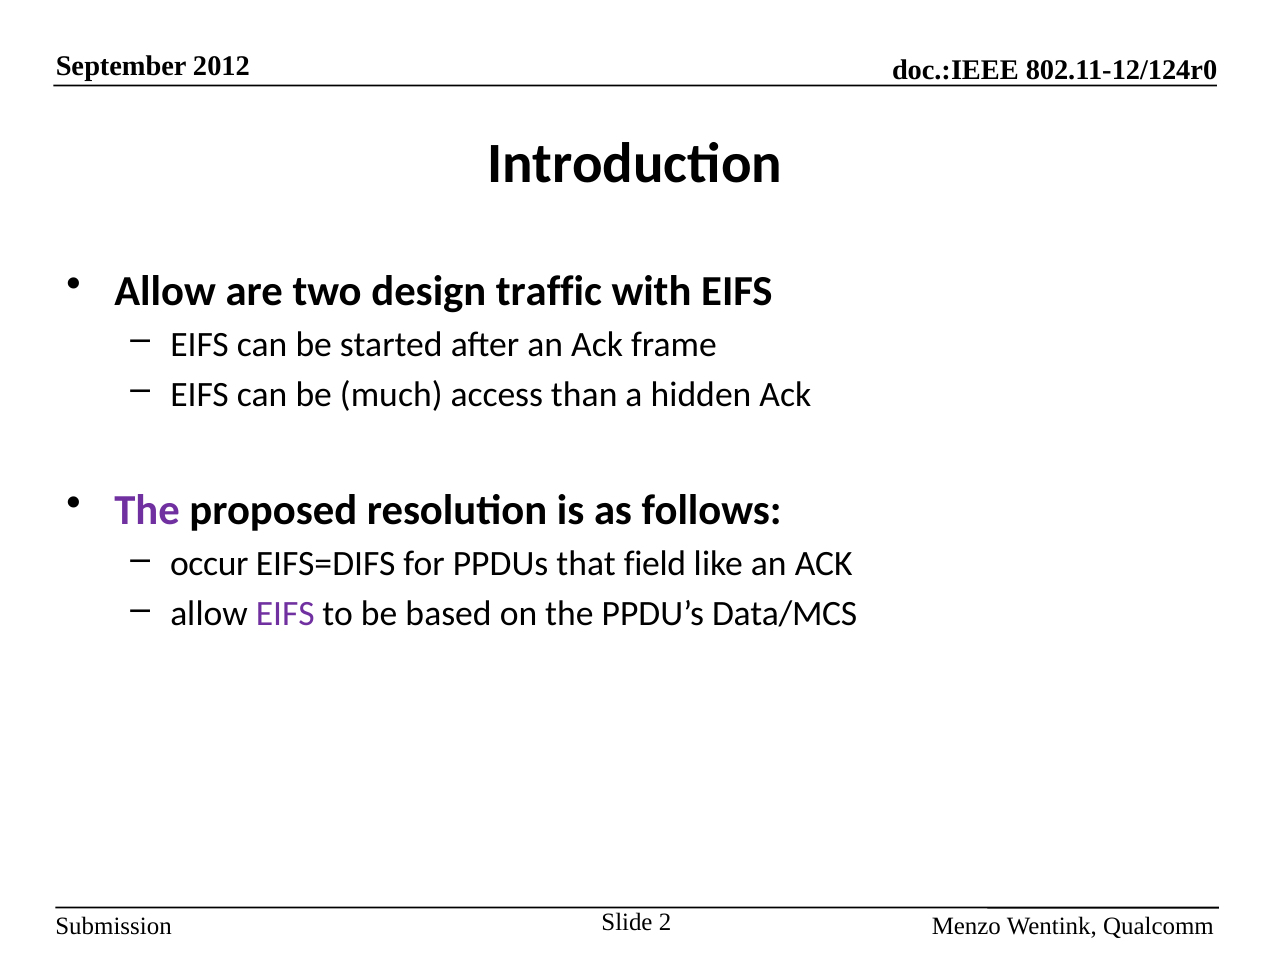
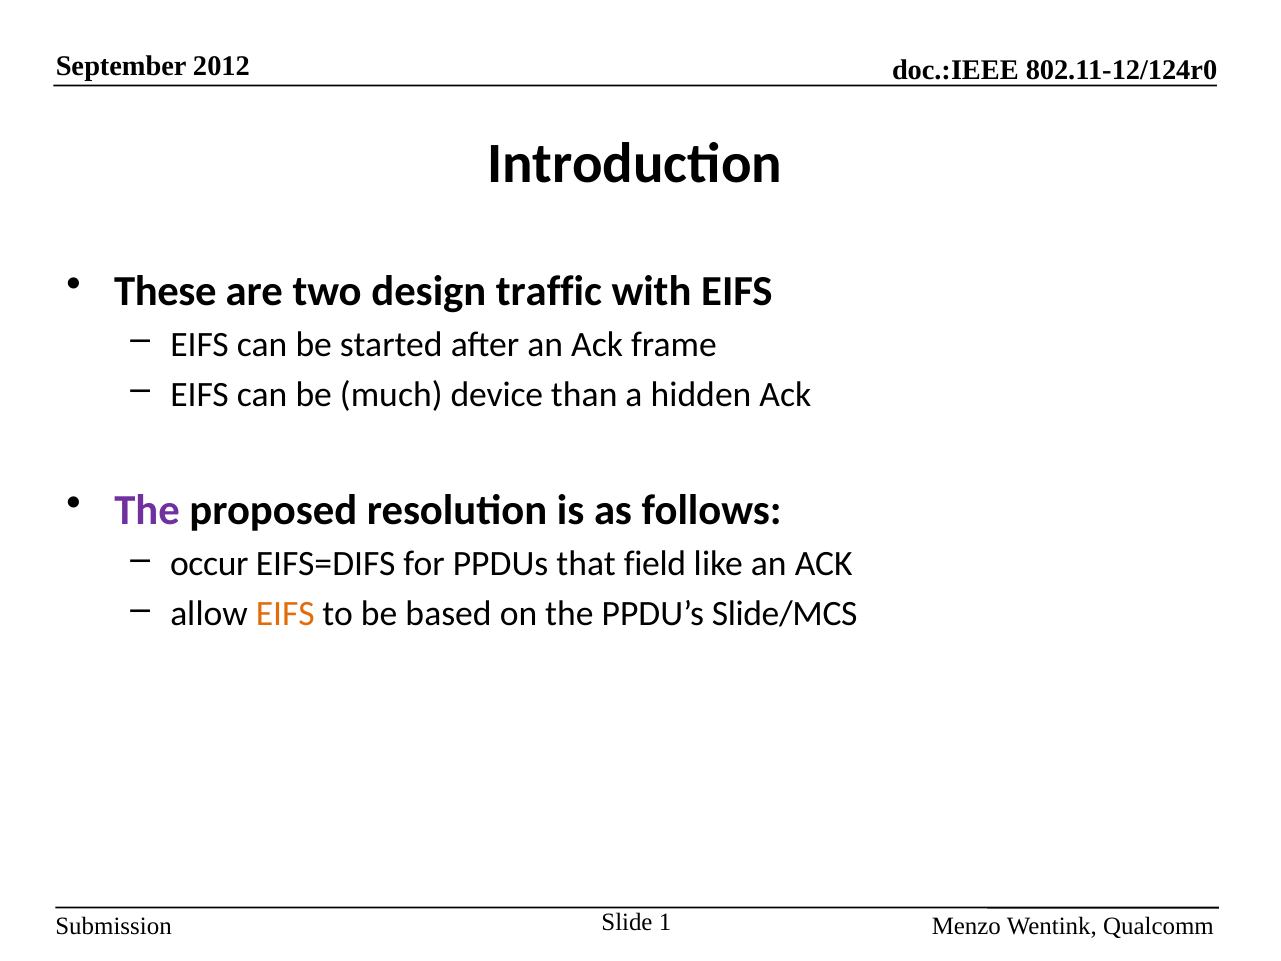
Allow at (165, 291): Allow -> These
access: access -> device
EIFS at (285, 614) colour: purple -> orange
Data/MCS: Data/MCS -> Slide/MCS
2: 2 -> 1
